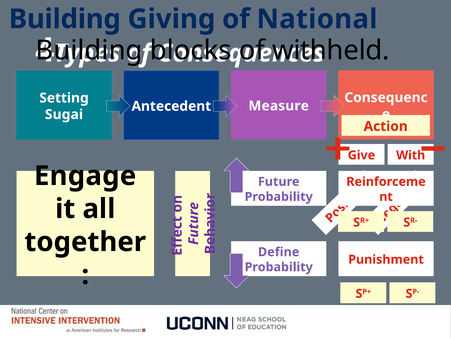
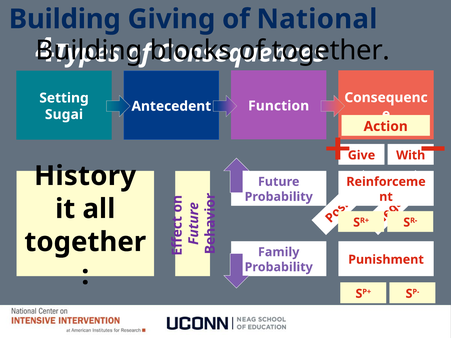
withheld at (331, 51): withheld -> together
Measure: Measure -> Function
Engage: Engage -> History
Define: Define -> Family
